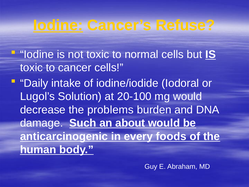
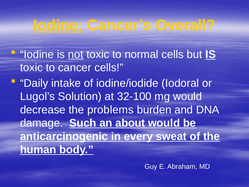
Refuse: Refuse -> Overall
not underline: none -> present
20-100: 20-100 -> 32-100
foods: foods -> sweat
